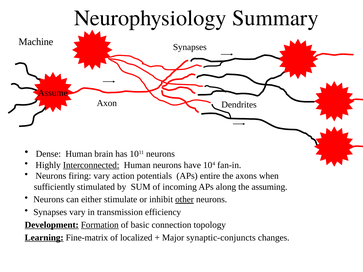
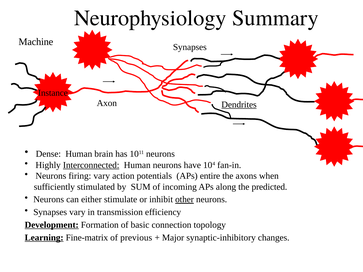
Assume: Assume -> Instance
Dendrites underline: none -> present
assuming: assuming -> predicted
Formation underline: present -> none
localized: localized -> previous
synaptic-conjuncts: synaptic-conjuncts -> synaptic-inhibitory
